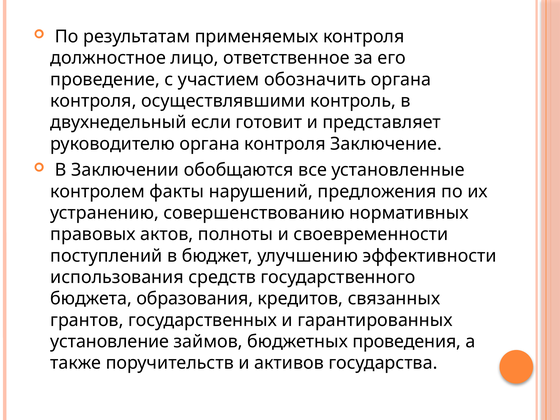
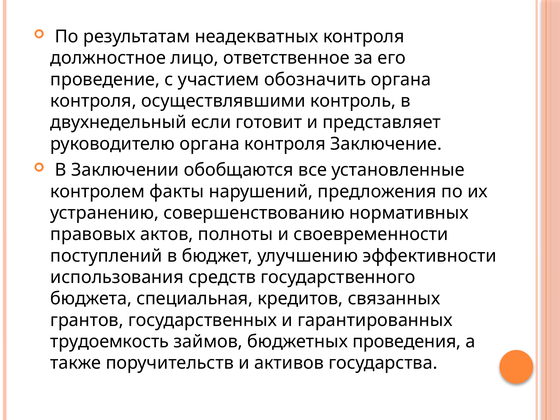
применяемых: применяемых -> неадекватных
образования: образования -> специальная
установление: установление -> трудоемкость
